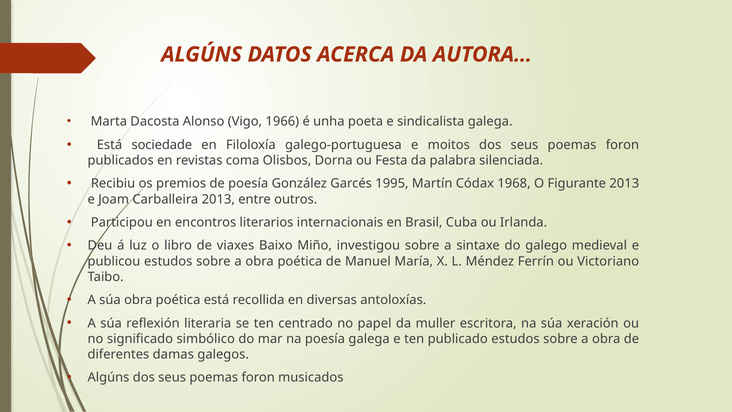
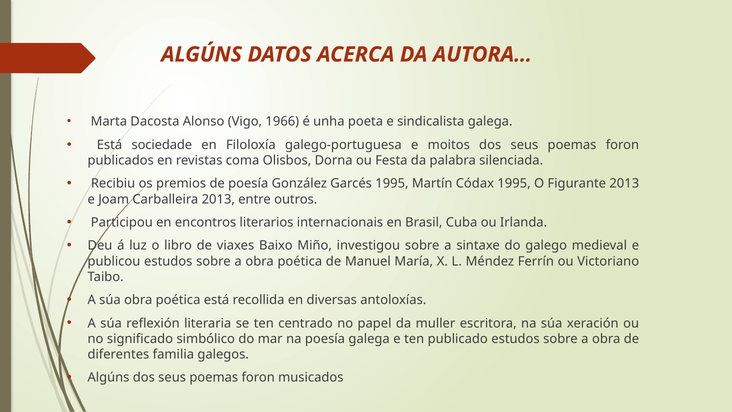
Códax 1968: 1968 -> 1995
damas: damas -> familia
